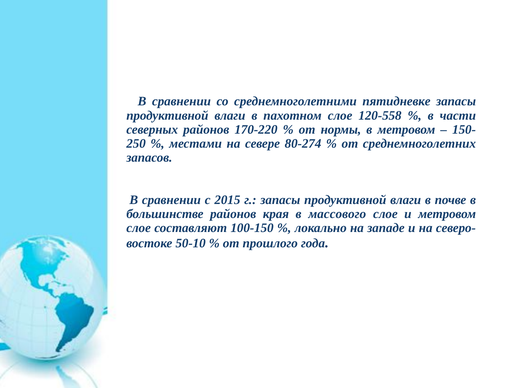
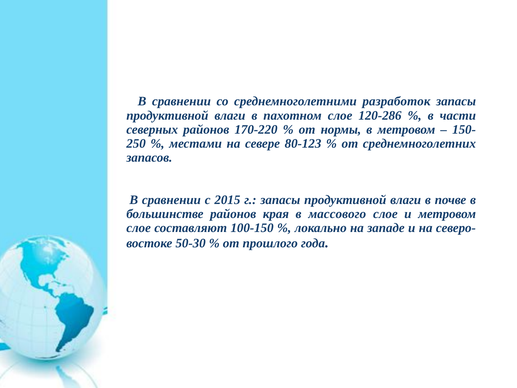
пятидневке: пятидневке -> разработок
120-558: 120-558 -> 120-286
80-274: 80-274 -> 80-123
50-10: 50-10 -> 50-30
